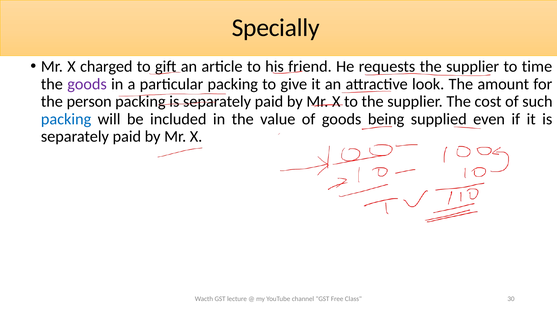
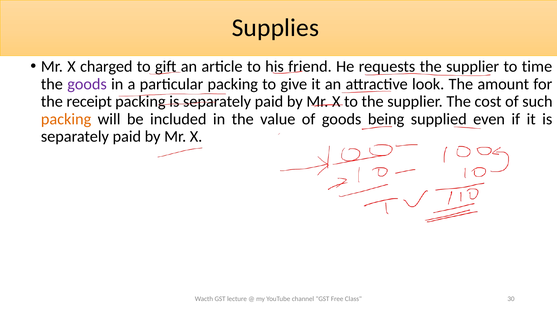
Specially: Specially -> Supplies
person: person -> receipt
packing at (66, 119) colour: blue -> orange
